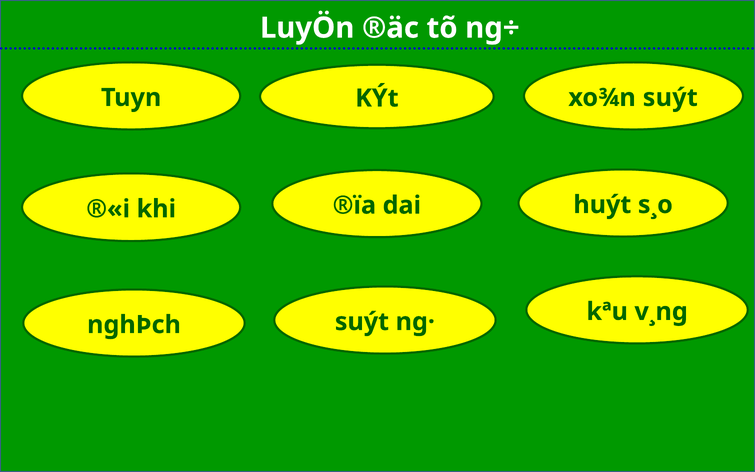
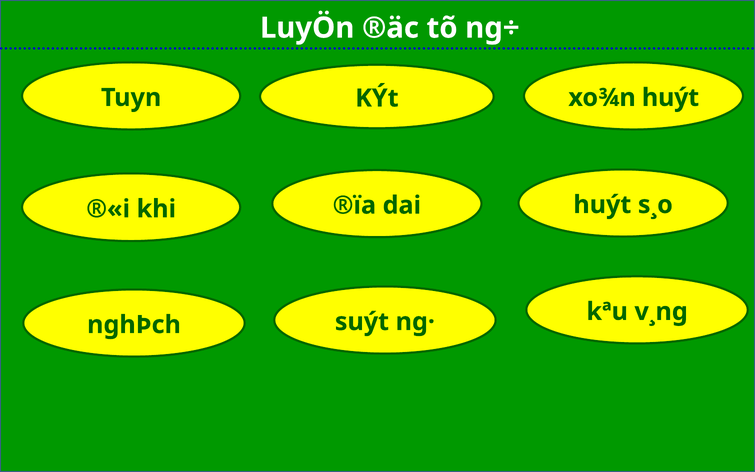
xo¾n suýt: suýt -> huýt
